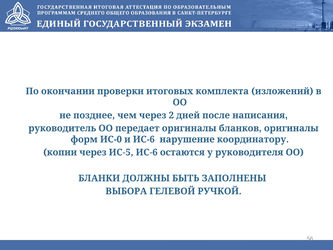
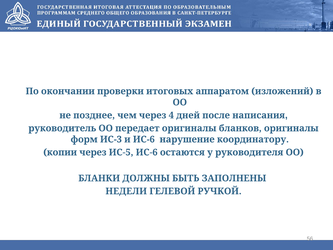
комплекта: комплекта -> аппаратом
2: 2 -> 4
ИС-0: ИС-0 -> ИС-3
ВЫБОРА: ВЫБОРА -> НЕДЕЛИ
